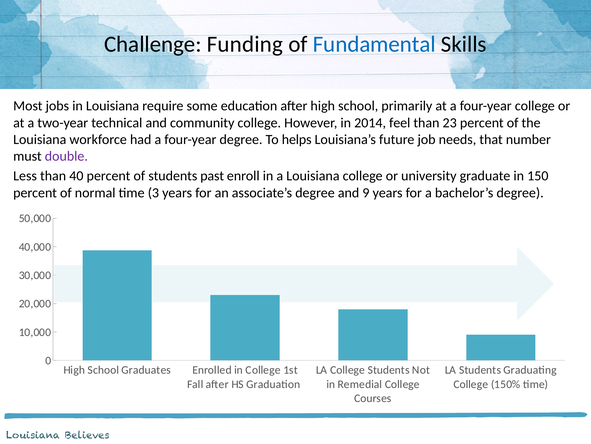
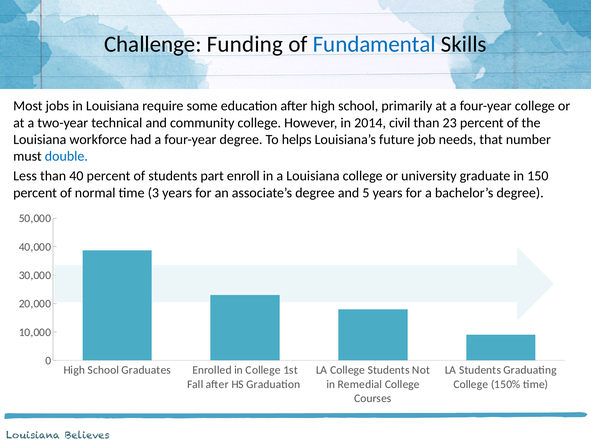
feel: feel -> civil
double colour: purple -> blue
past: past -> part
9: 9 -> 5
